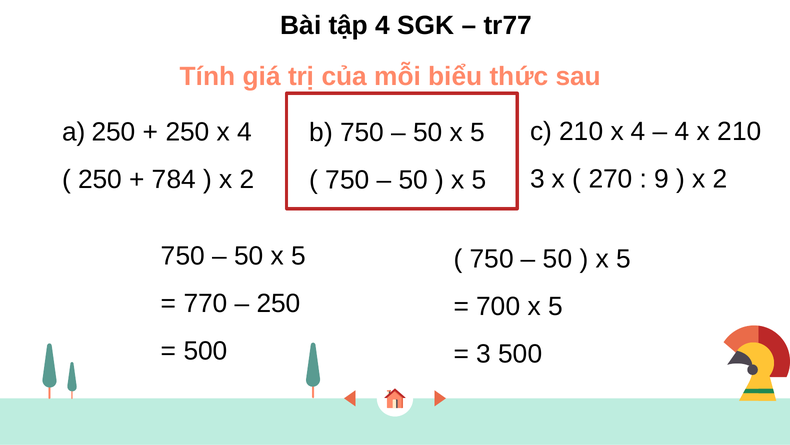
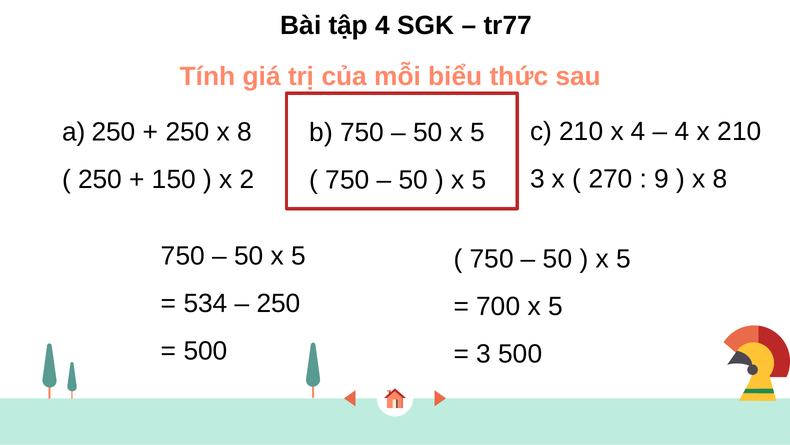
250 x 4: 4 -> 8
2 at (720, 179): 2 -> 8
784: 784 -> 150
770: 770 -> 534
